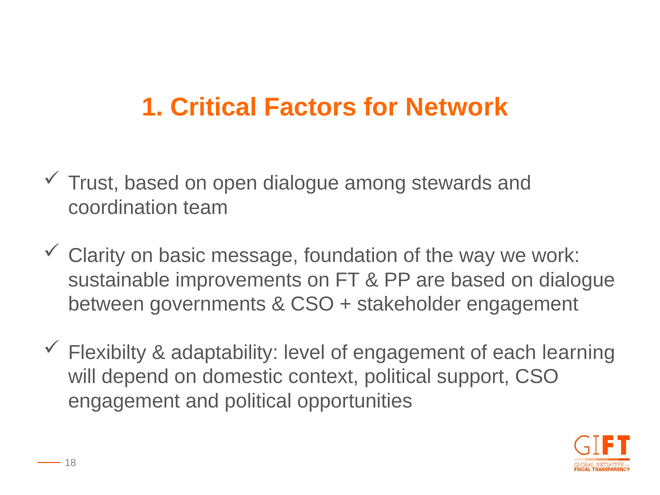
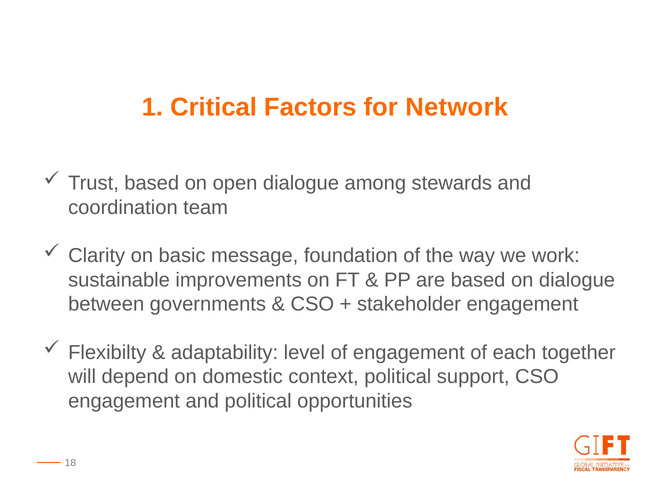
learning: learning -> together
